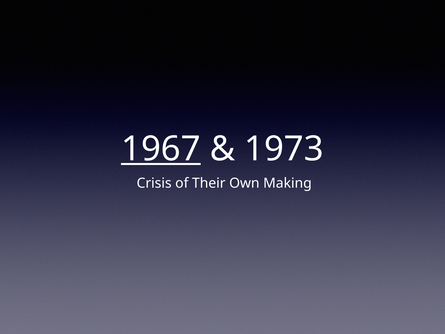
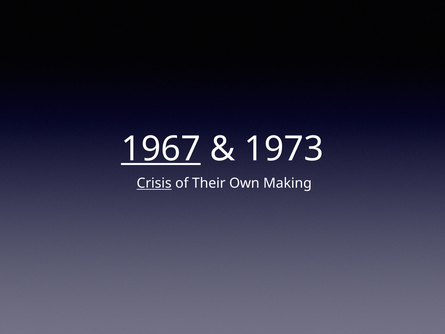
Crisis underline: none -> present
